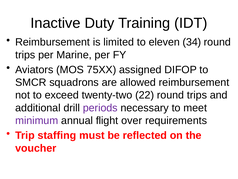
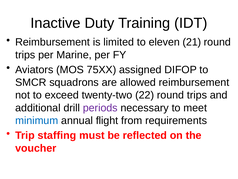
34: 34 -> 21
minimum colour: purple -> blue
over: over -> from
